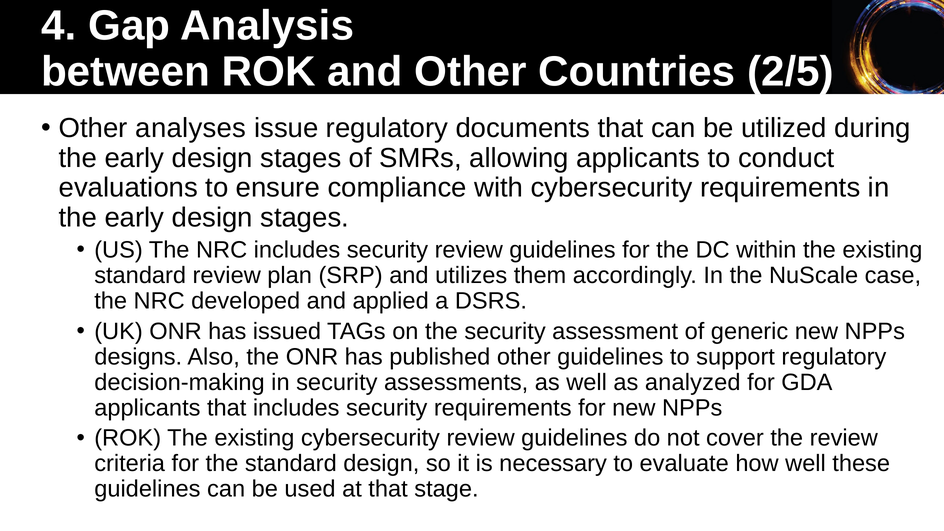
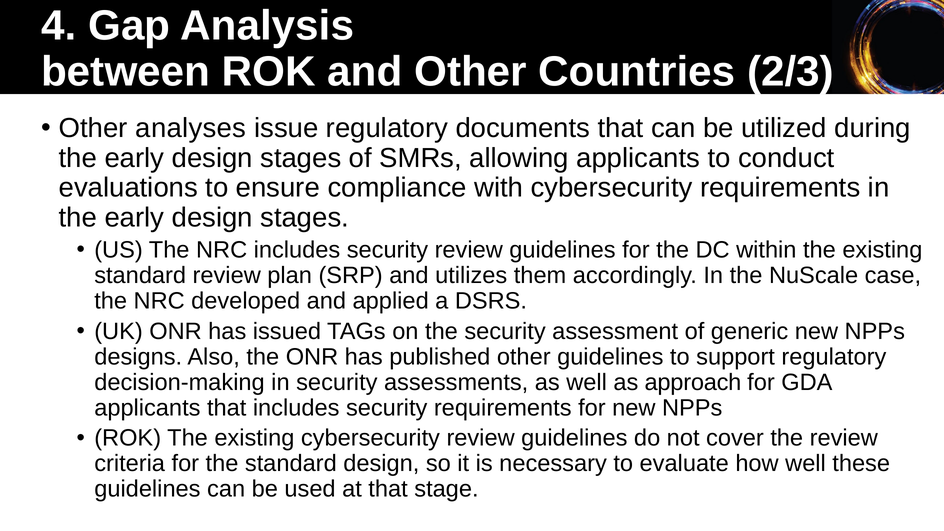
2/5: 2/5 -> 2/3
analyzed: analyzed -> approach
